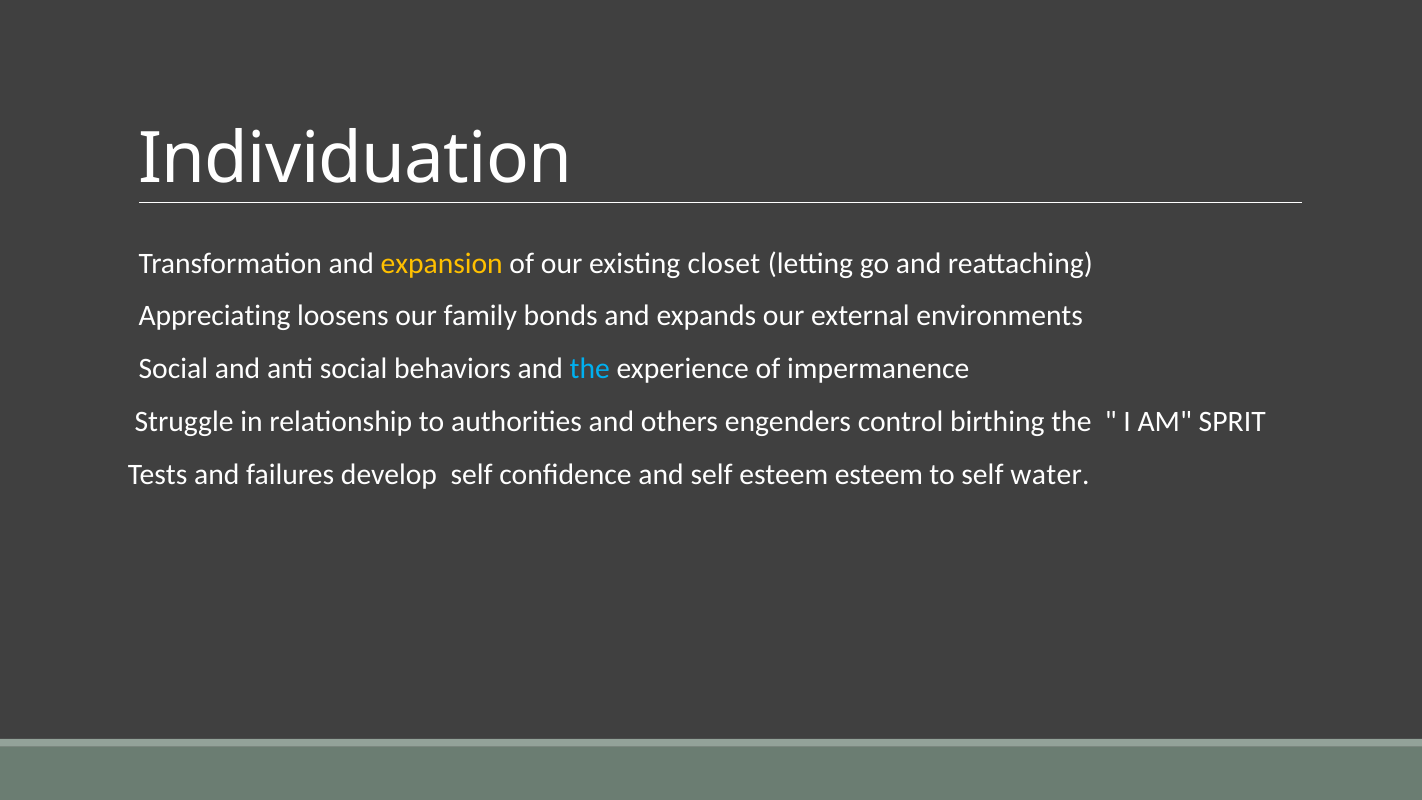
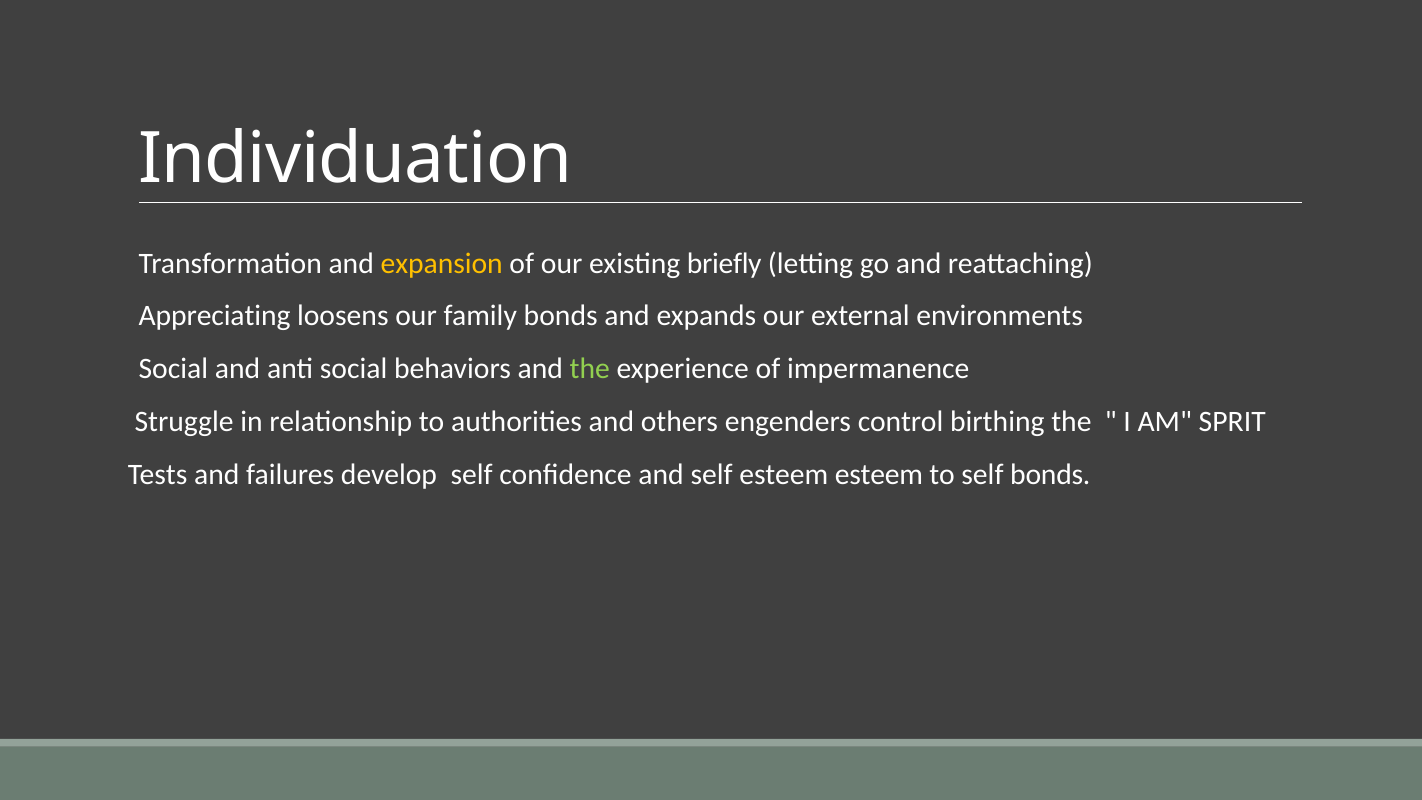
closet: closet -> briefly
the at (590, 369) colour: light blue -> light green
self water: water -> bonds
